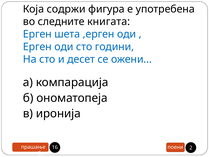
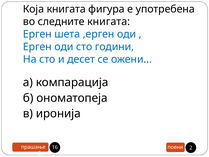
Која содржи: содржи -> книгата
